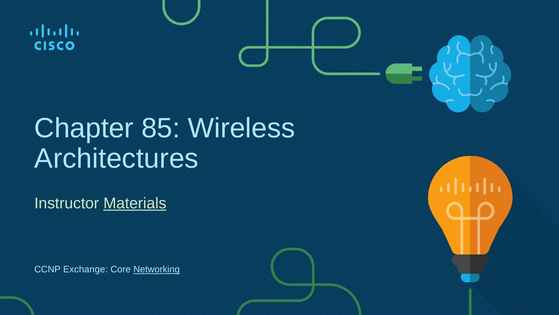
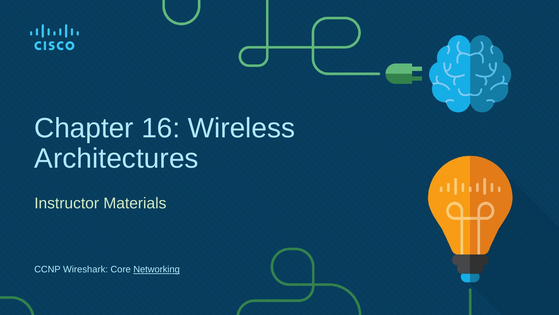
85: 85 -> 16
Materials underline: present -> none
Exchange: Exchange -> Wireshark
